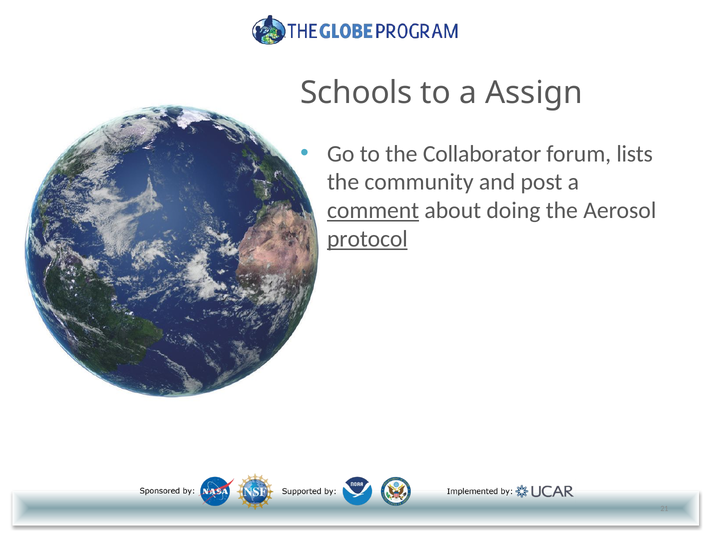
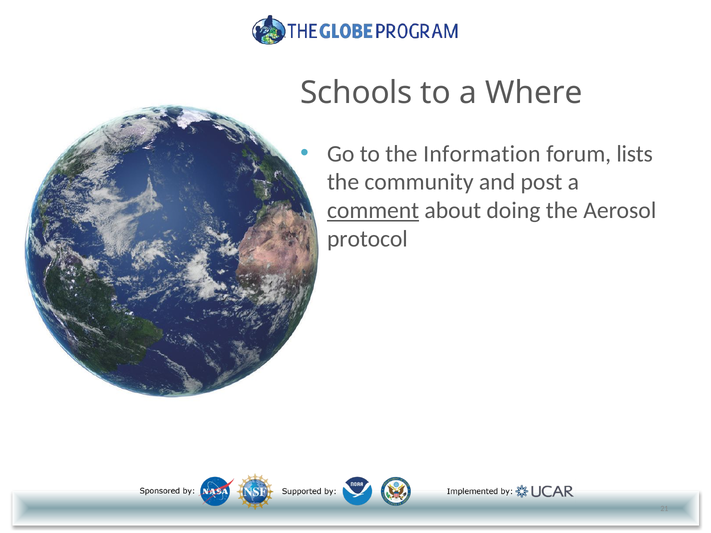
Assign: Assign -> Where
Collaborator: Collaborator -> Information
protocol underline: present -> none
